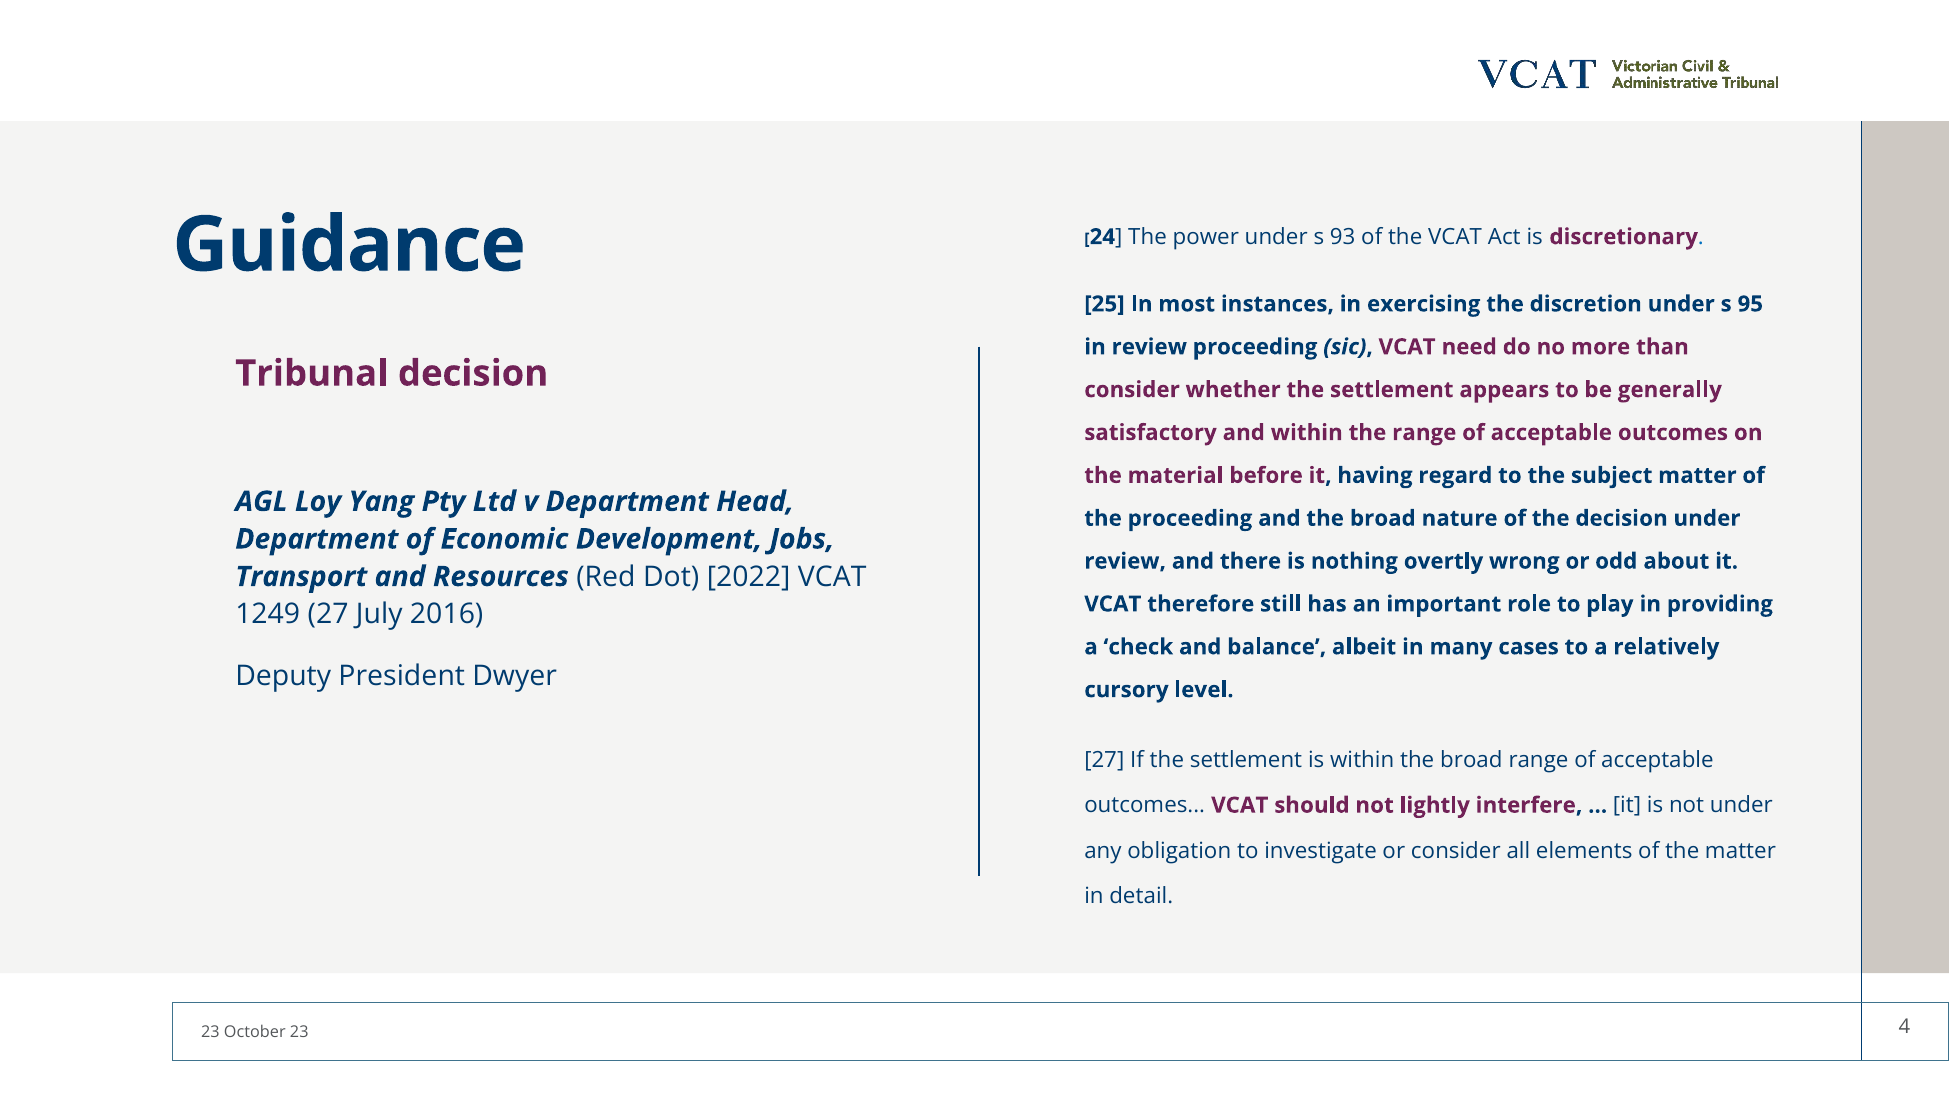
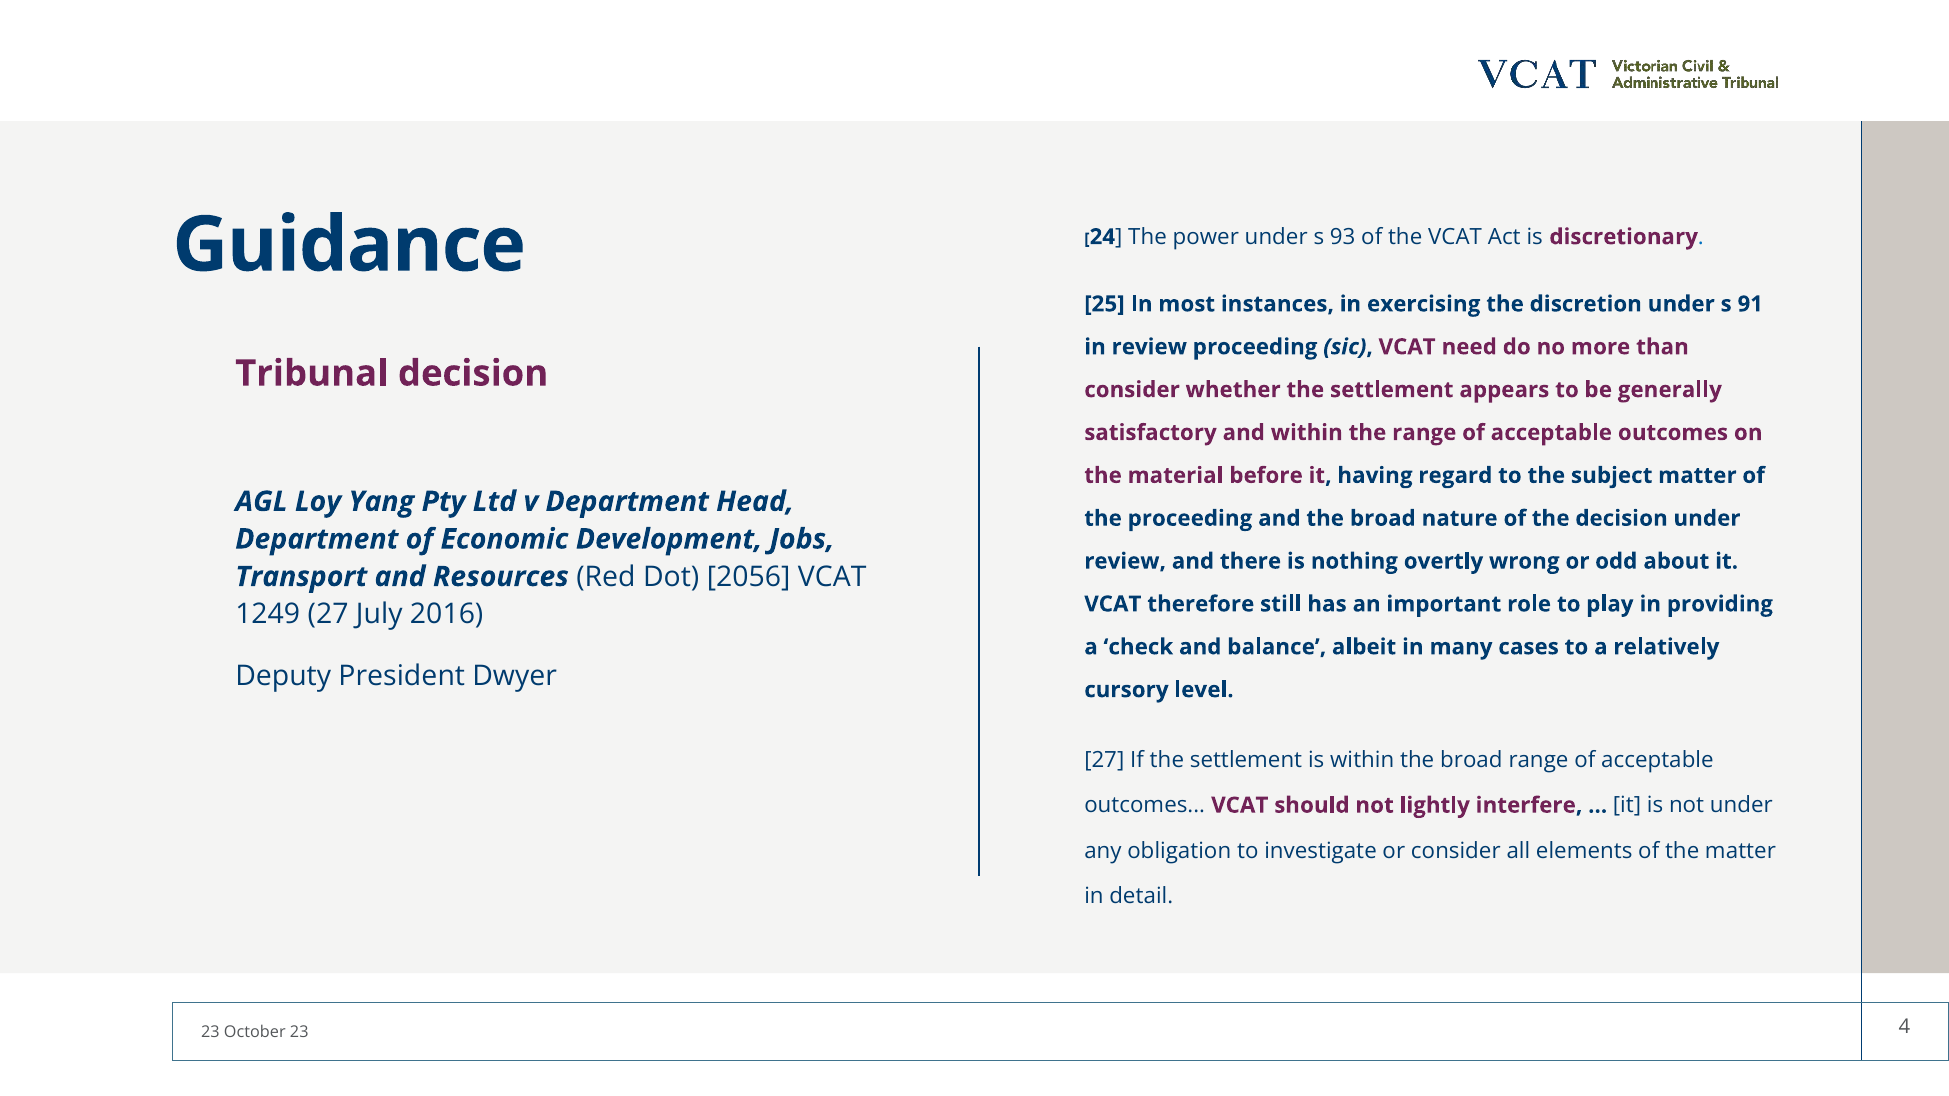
95: 95 -> 91
2022: 2022 -> 2056
